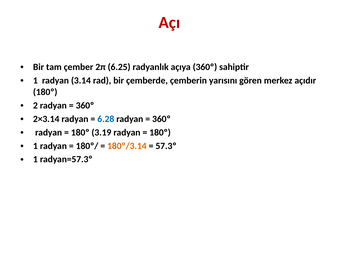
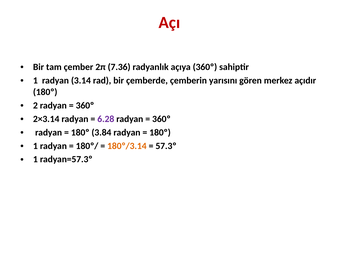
6.25: 6.25 -> 7.36
6.28 colour: blue -> purple
3.19: 3.19 -> 3.84
